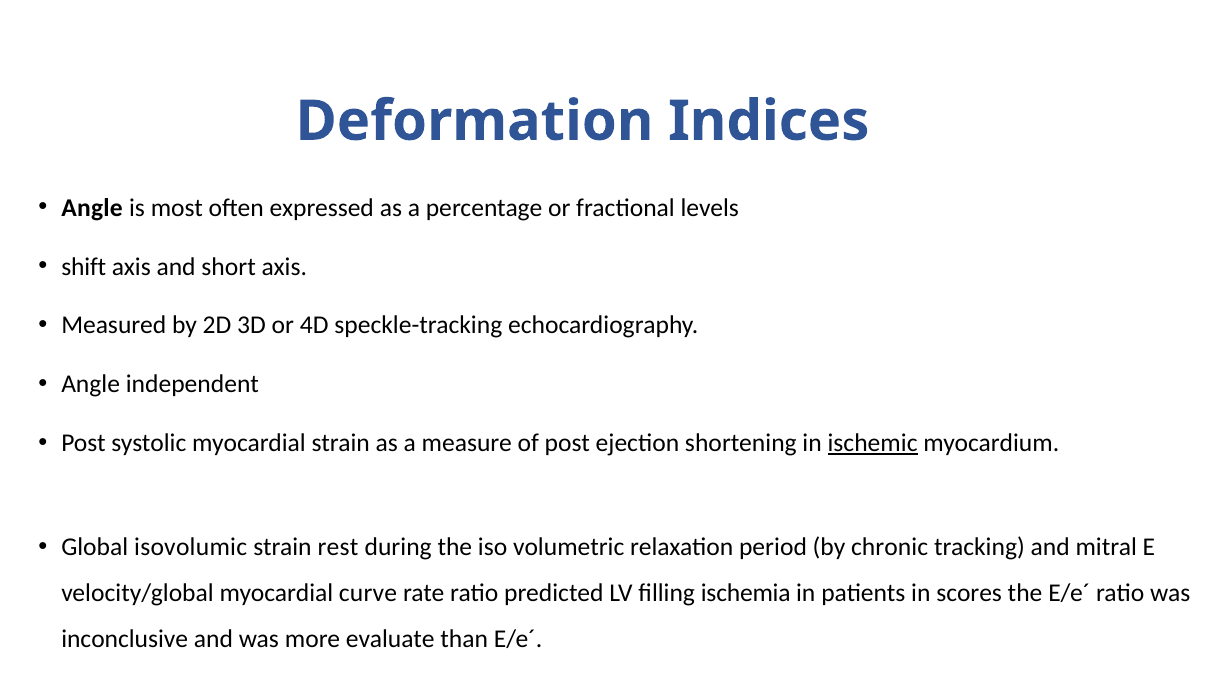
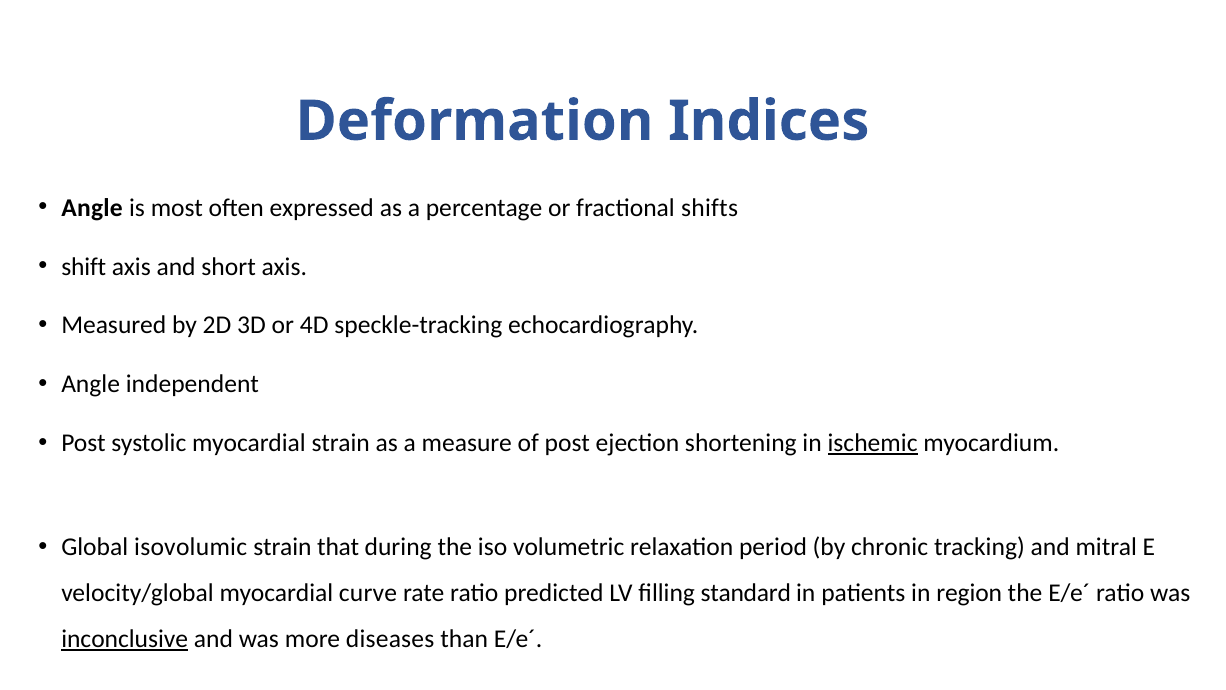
levels: levels -> shifts
rest: rest -> that
ischemia: ischemia -> standard
scores: scores -> region
inconclusive underline: none -> present
evaluate: evaluate -> diseases
